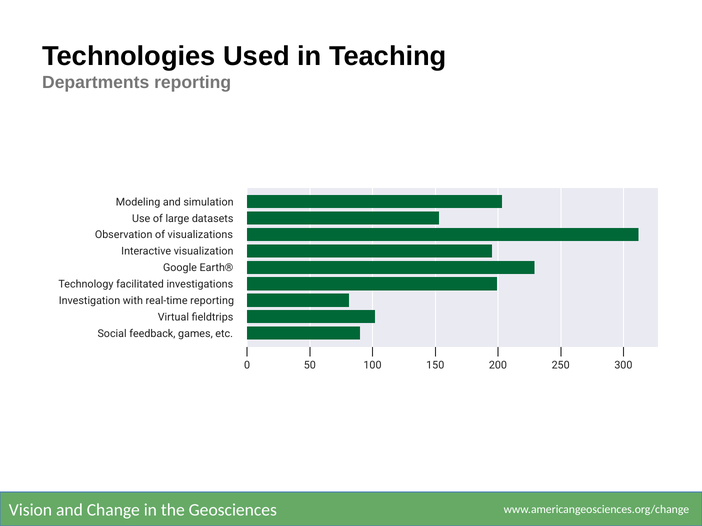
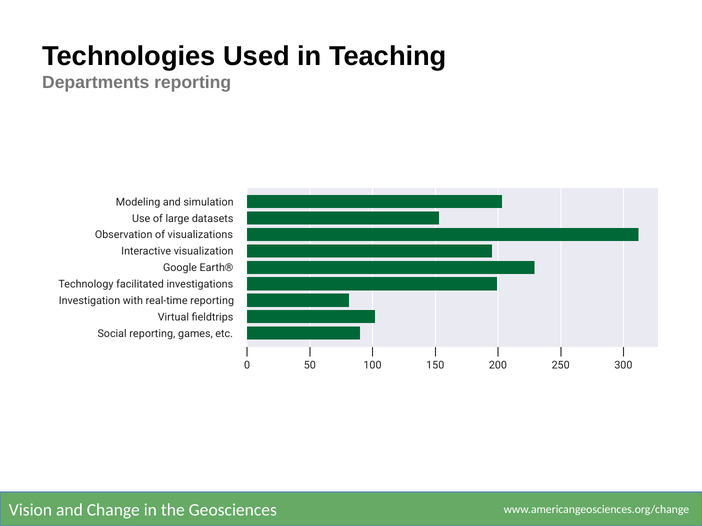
Social feedback: feedback -> reporting
